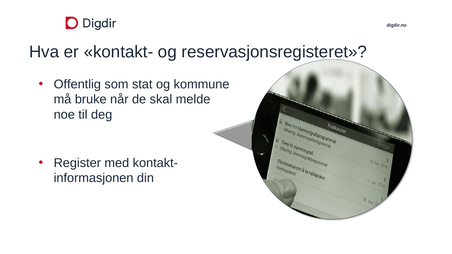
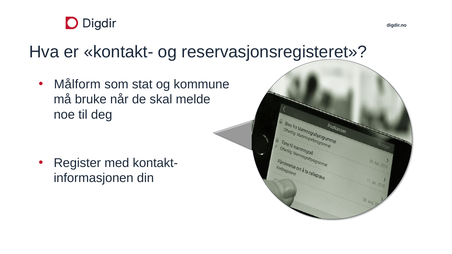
Offentlig: Offentlig -> Målform
